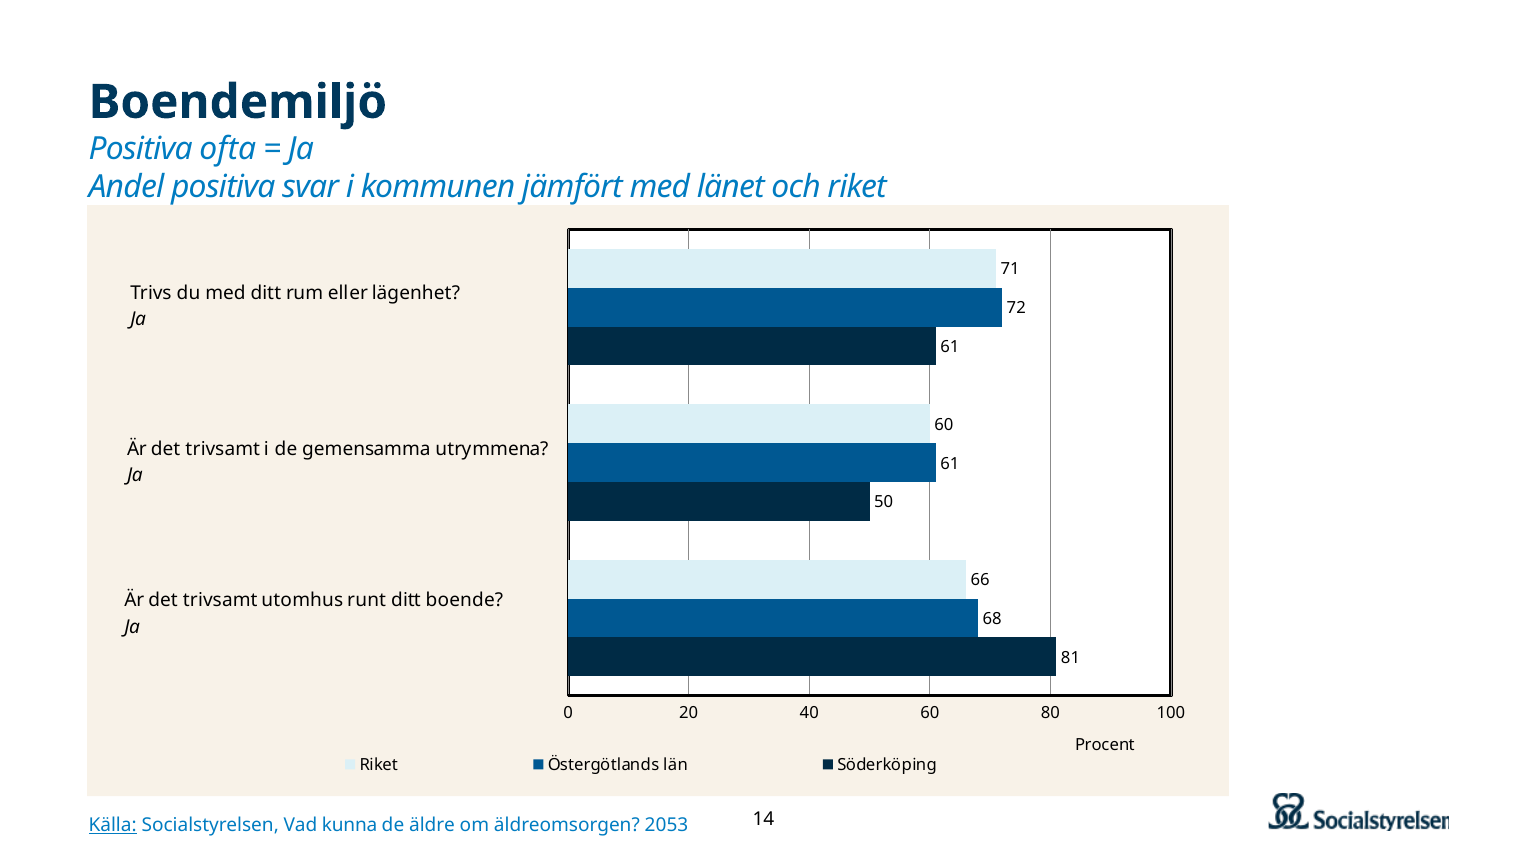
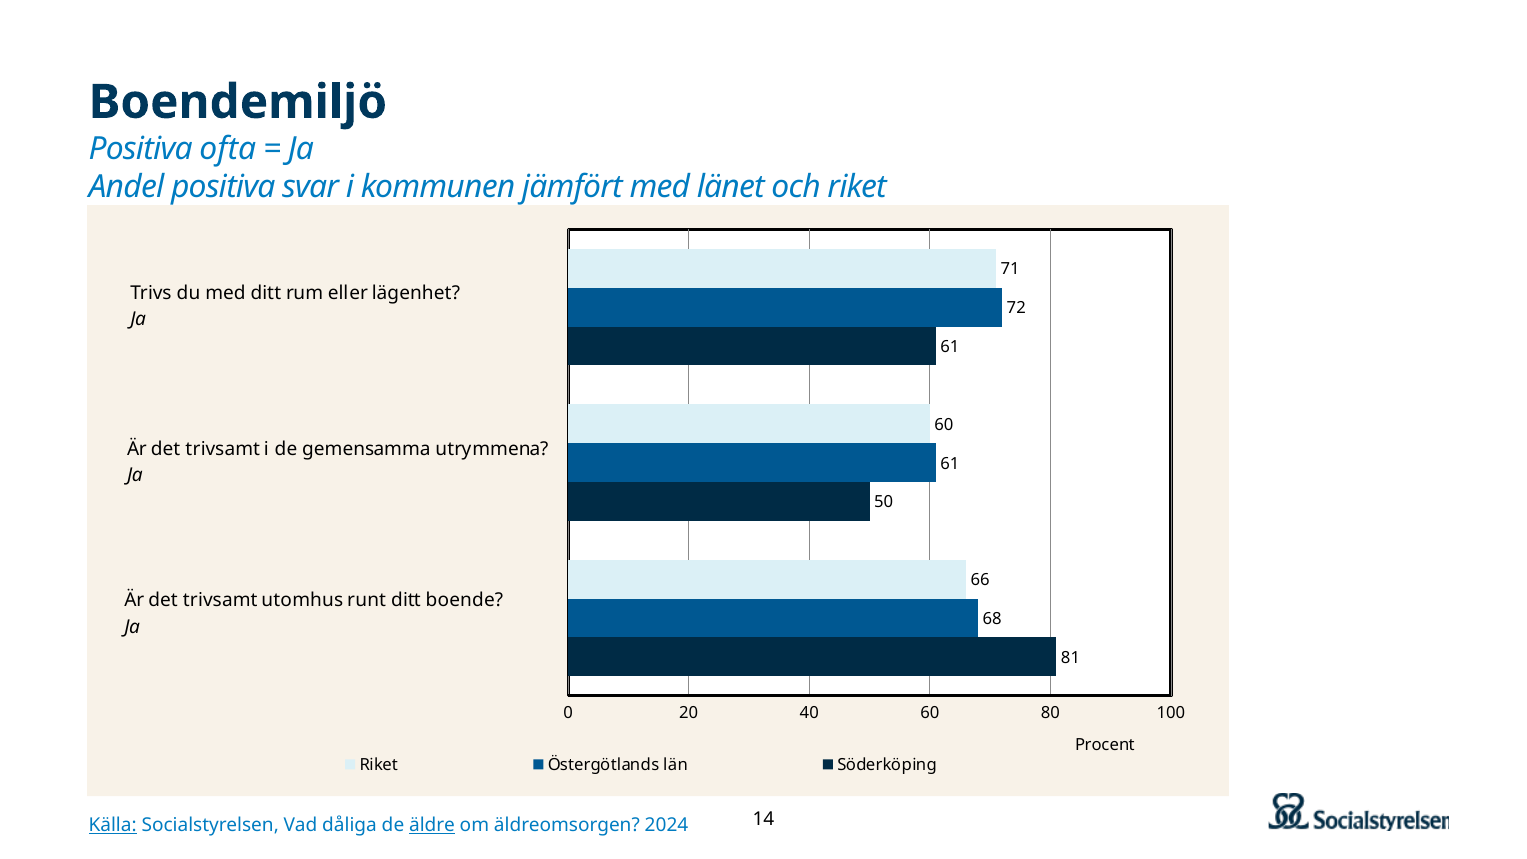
kunna: kunna -> dåliga
äldre underline: none -> present
2053: 2053 -> 2024
